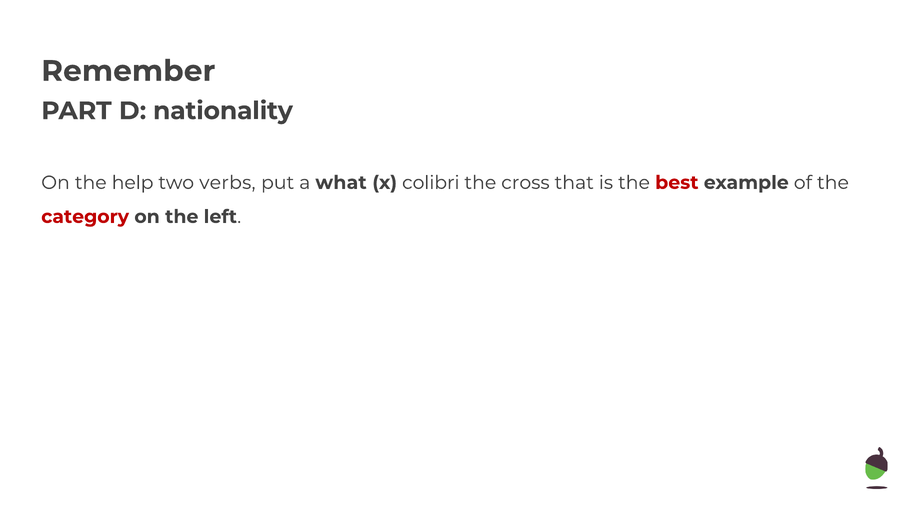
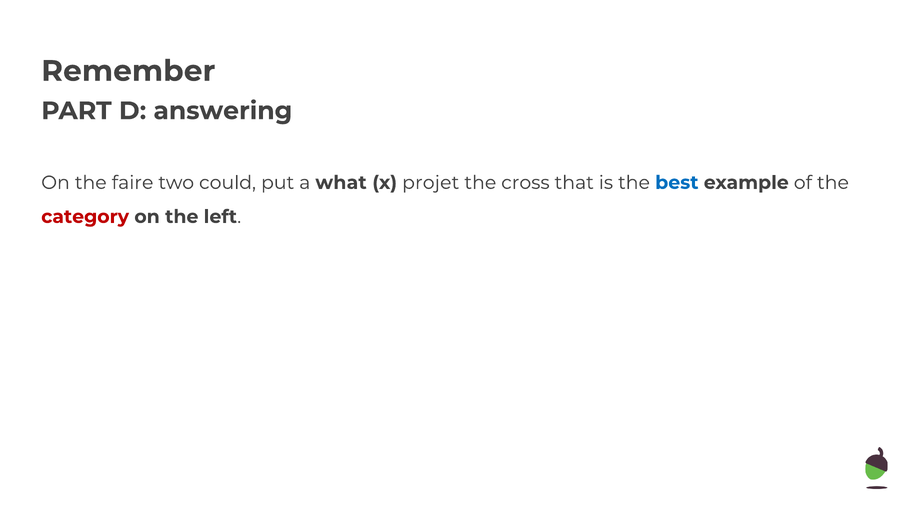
nationality: nationality -> answering
help: help -> faire
verbs: verbs -> could
colibri: colibri -> projet
best colour: red -> blue
